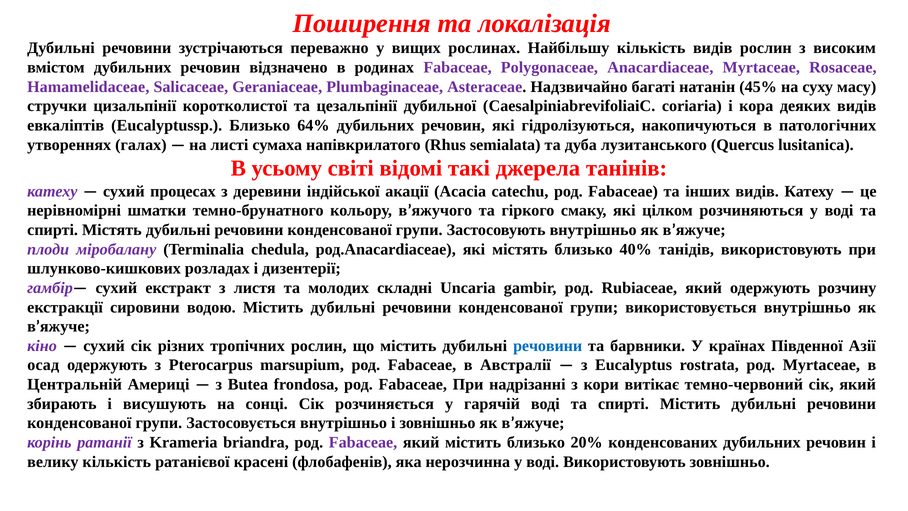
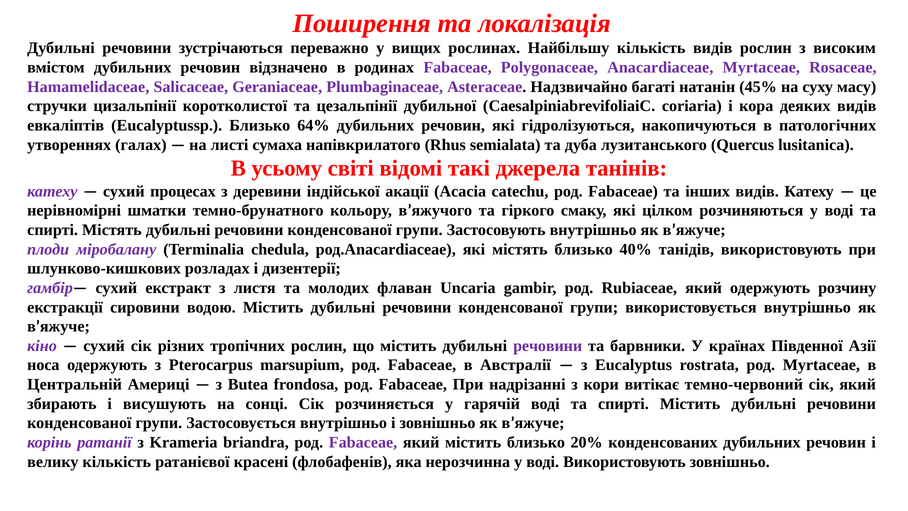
складні: складні -> флаван
речовини at (548, 346) colour: blue -> purple
осад: осад -> носа
